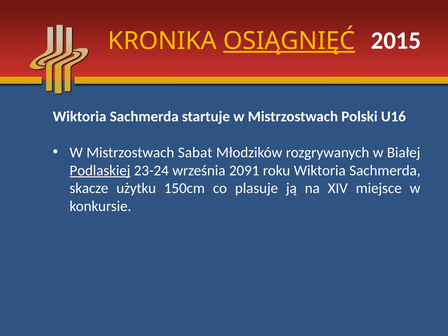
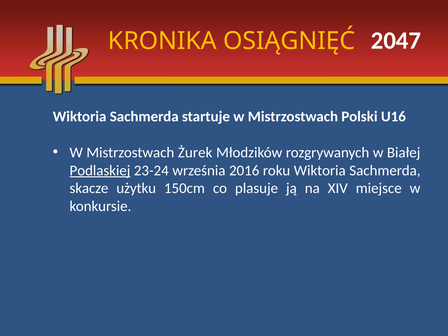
2015: 2015 -> 2047
OSIĄGNIĘĆ underline: present -> none
Sabat: Sabat -> Żurek
2091: 2091 -> 2016
